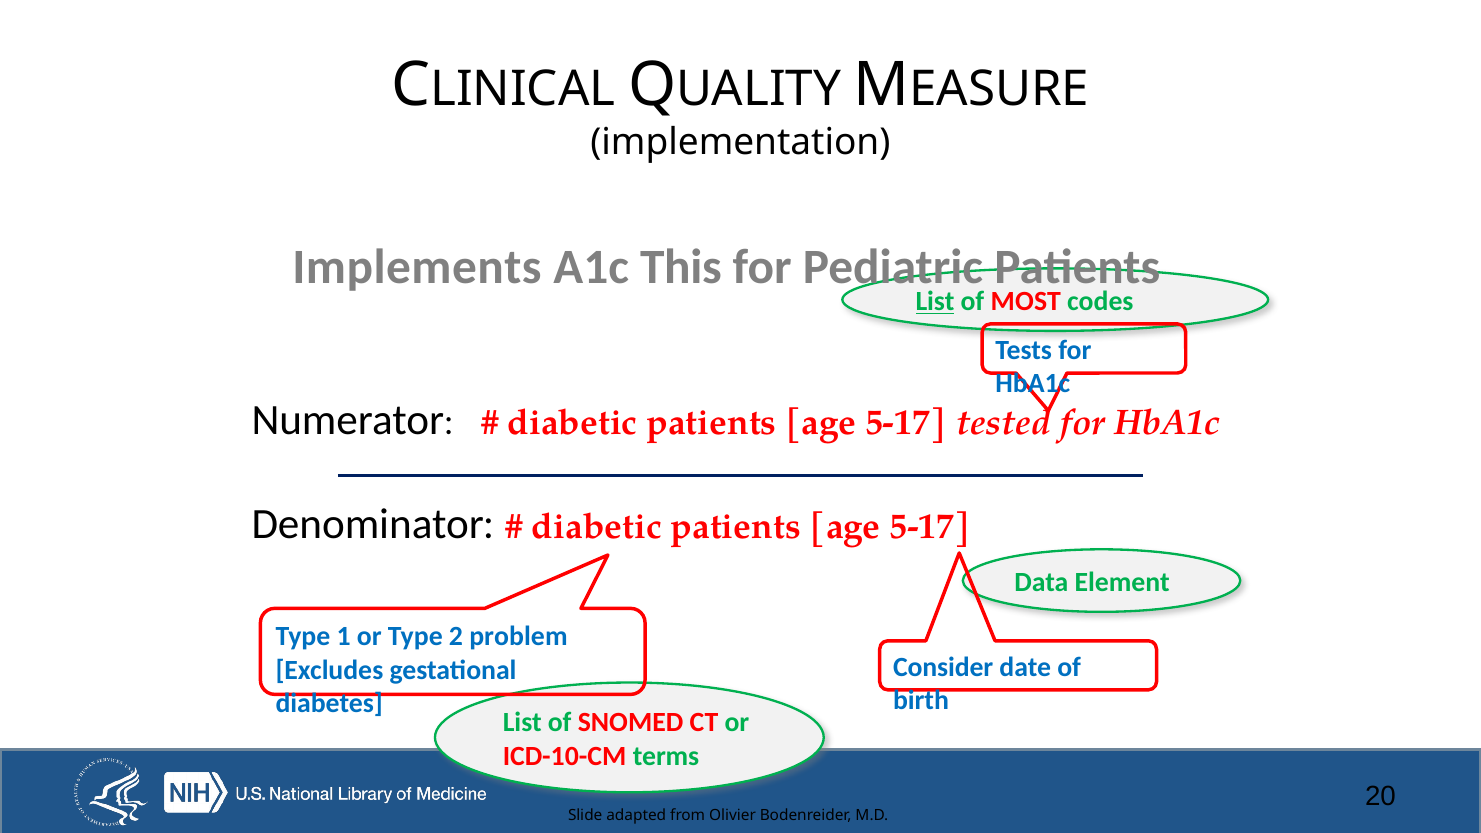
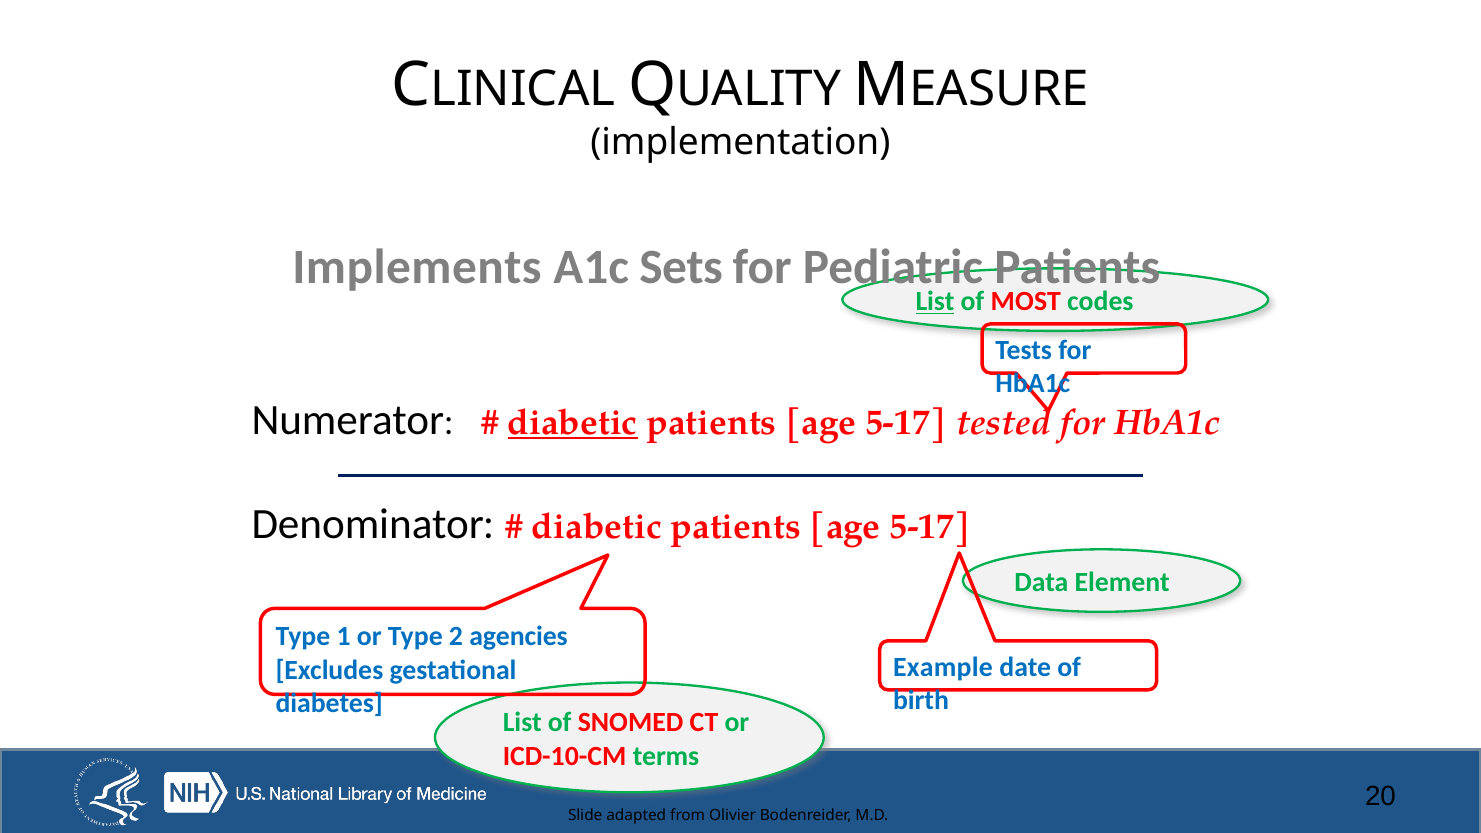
This: This -> Sets
diabetic at (573, 423) underline: none -> present
problem: problem -> agencies
Consider: Consider -> Example
